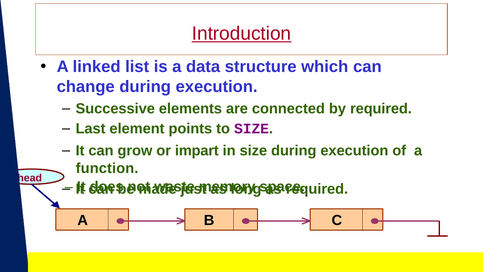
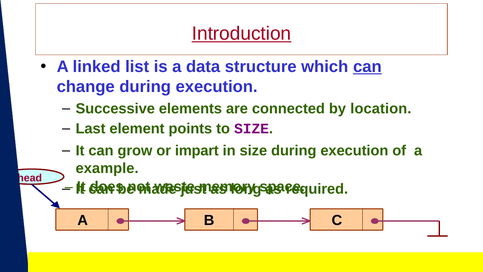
can at (367, 67) underline: none -> present
by required: required -> location
function: function -> example
